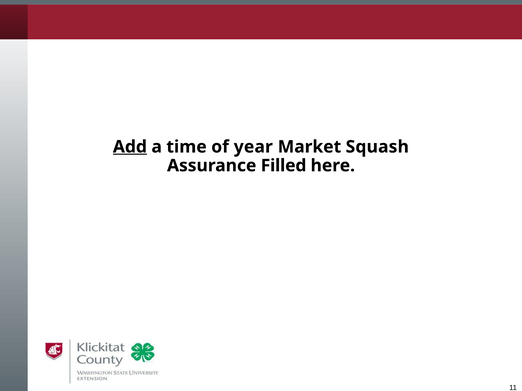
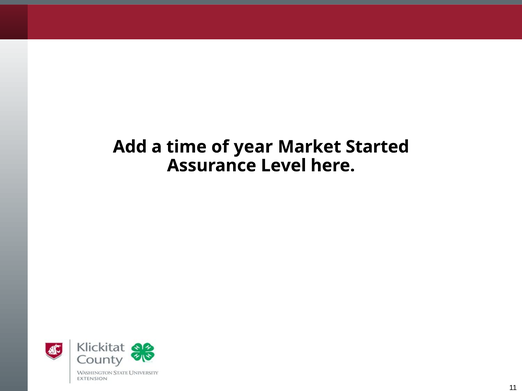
Add underline: present -> none
Squash: Squash -> Started
Filled: Filled -> Level
